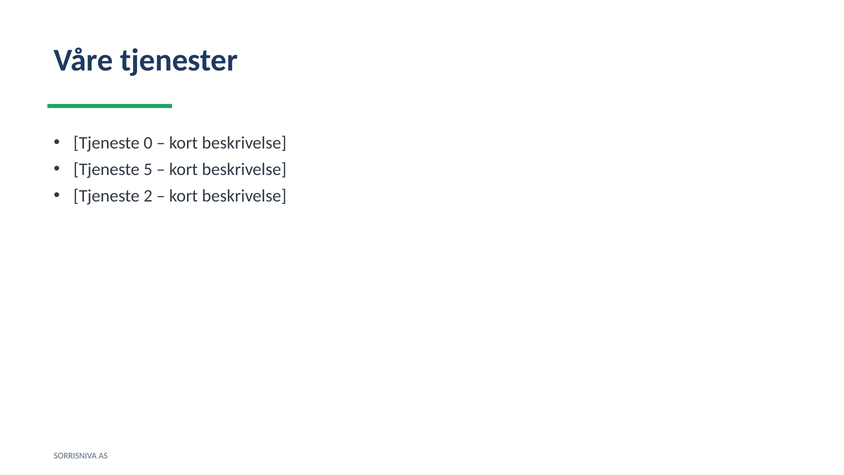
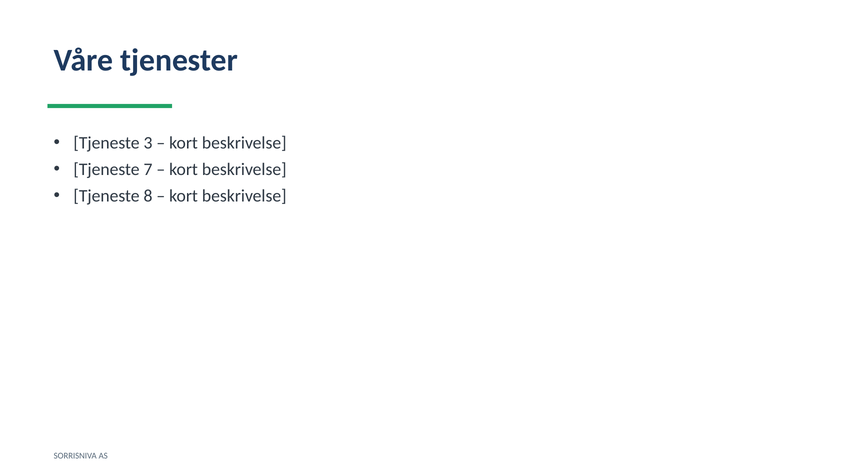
0: 0 -> 3
5: 5 -> 7
2: 2 -> 8
